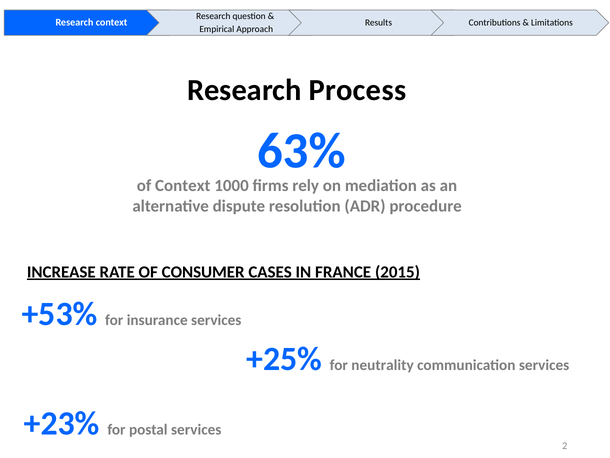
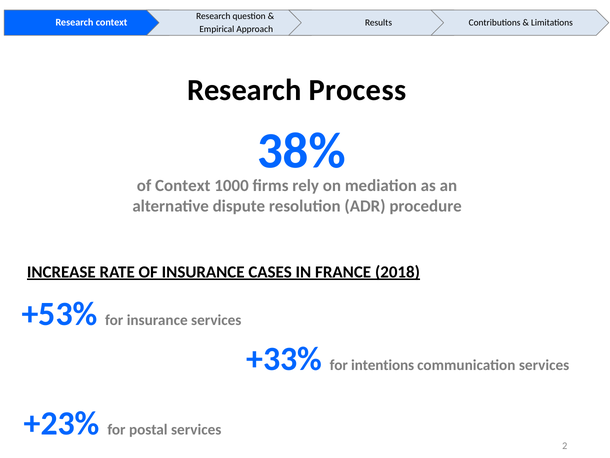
63%: 63% -> 38%
OF CONSUMER: CONSUMER -> INSURANCE
2015: 2015 -> 2018
+25%: +25% -> +33%
neutrality: neutrality -> intentions
